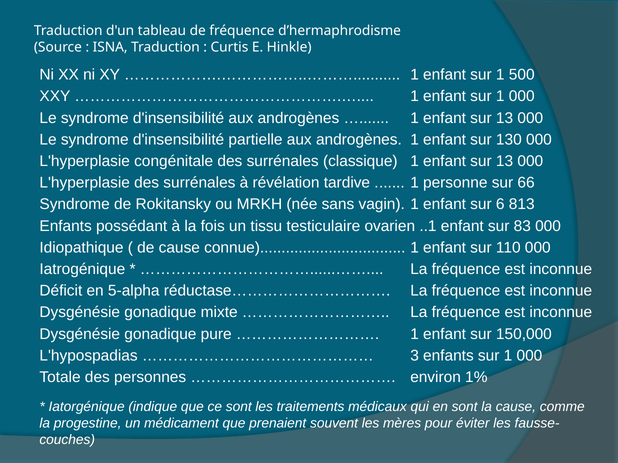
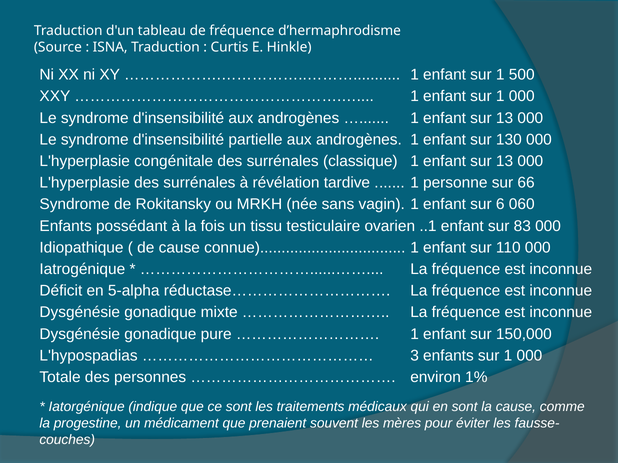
813: 813 -> 060
